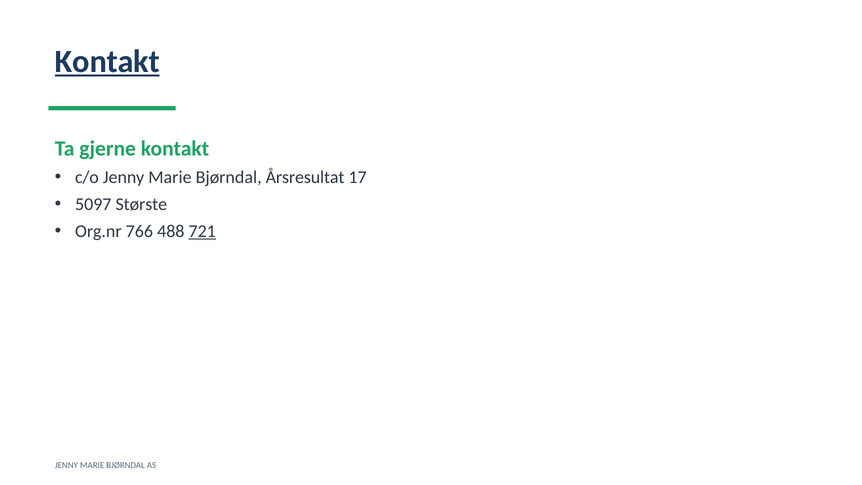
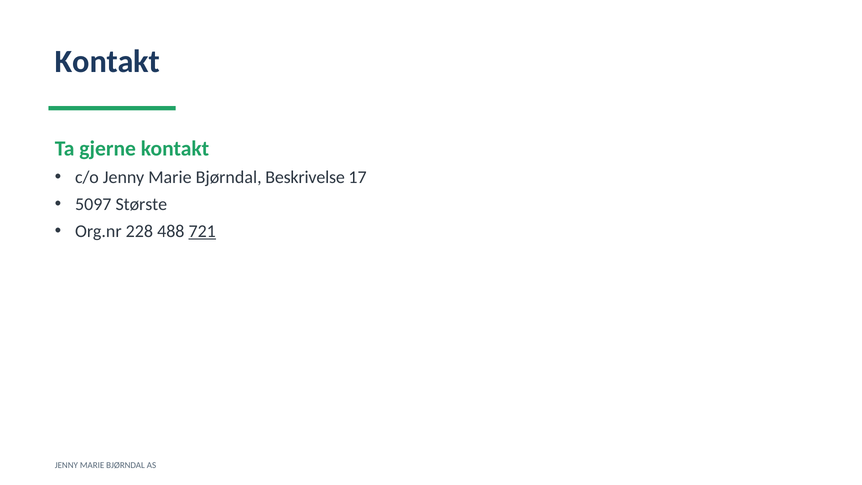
Kontakt at (107, 62) underline: present -> none
Årsresultat: Årsresultat -> Beskrivelse
766: 766 -> 228
